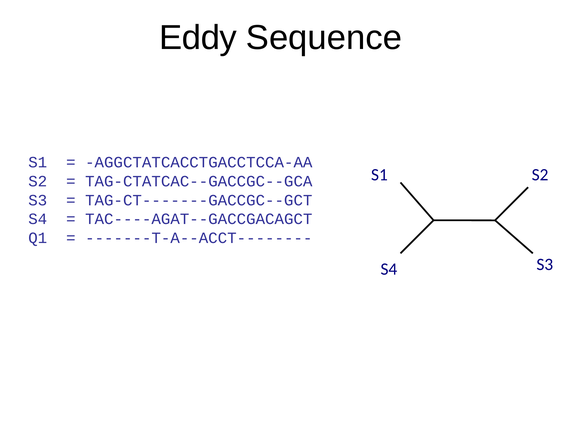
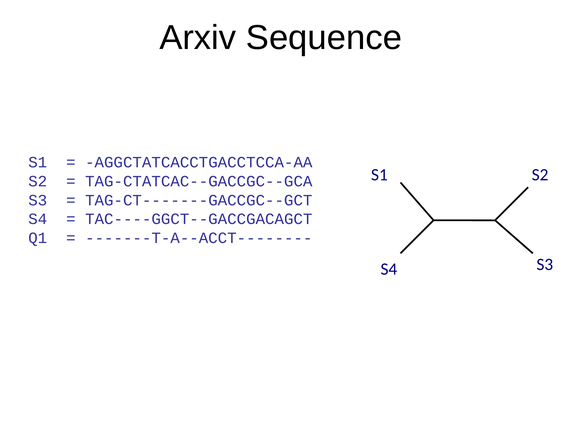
Eddy: Eddy -> Arxiv
TAC----AGAT--GACCGACAGCT: TAC----AGAT--GACCGACAGCT -> TAC----GGCT--GACCGACAGCT
